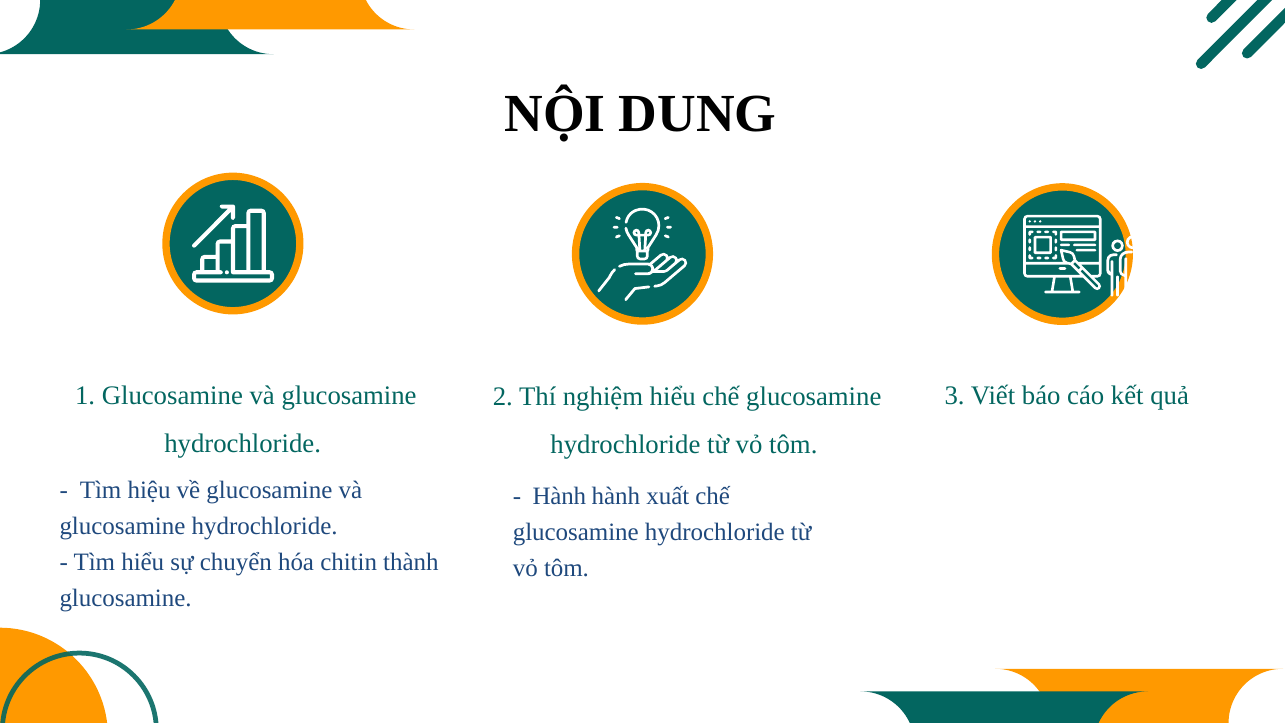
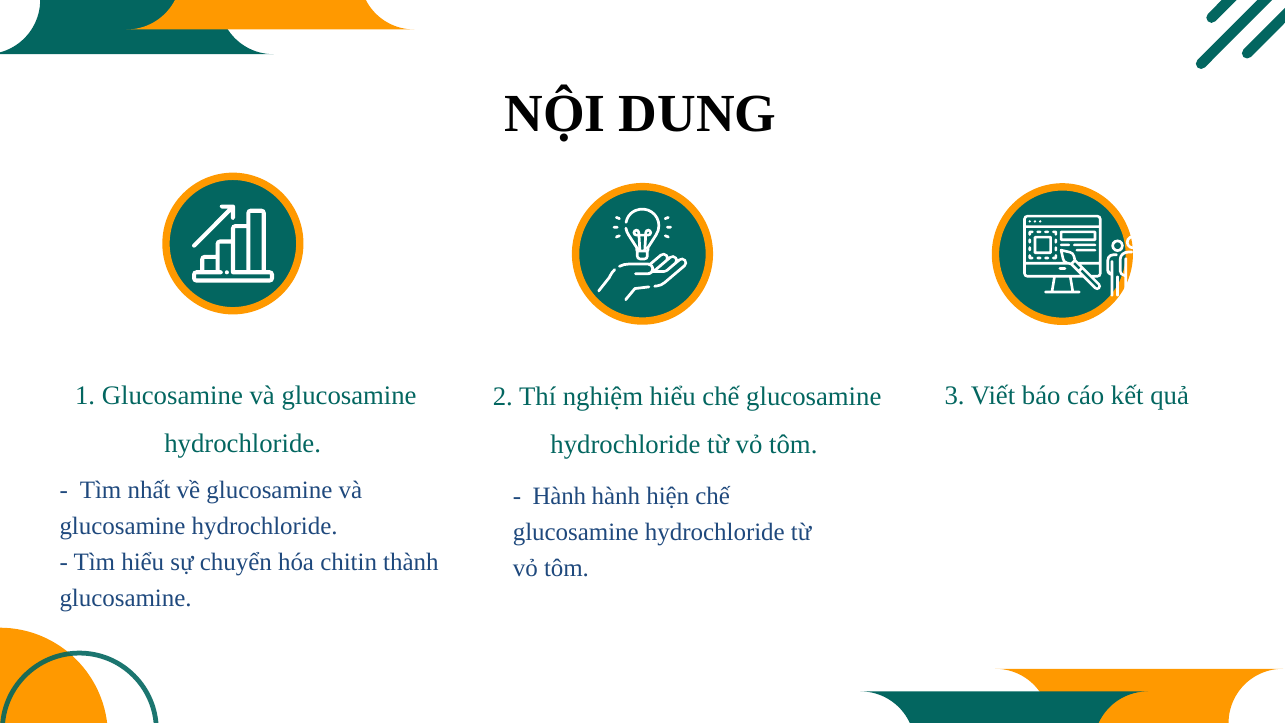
hiệu: hiệu -> nhất
xuất: xuất -> hiện
